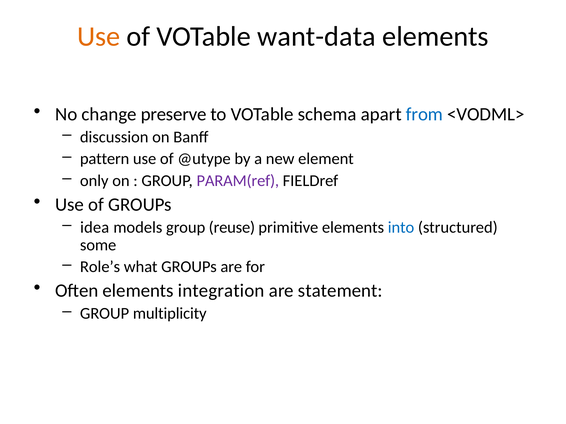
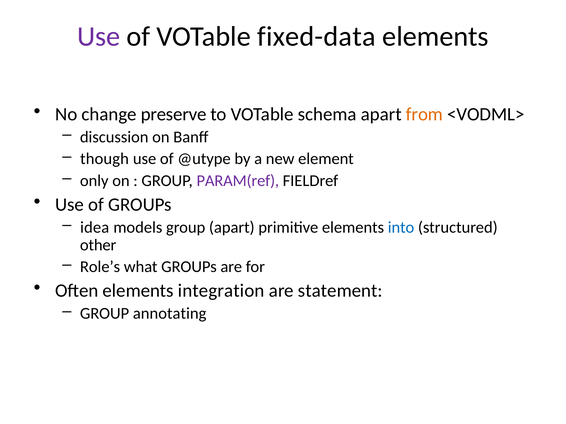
Use at (99, 36) colour: orange -> purple
want-data: want-data -> fixed-data
from colour: blue -> orange
pattern: pattern -> though
group reuse: reuse -> apart
some: some -> other
multiplicity: multiplicity -> annotating
